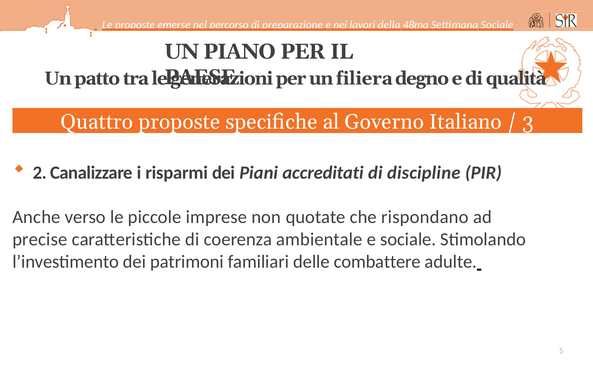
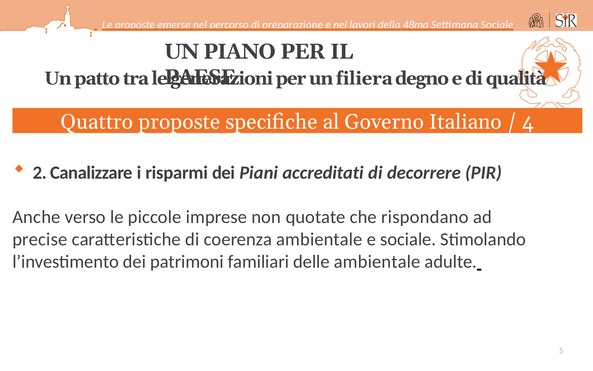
3: 3 -> 4
discipline: discipline -> decorrere
delle combattere: combattere -> ambientale
